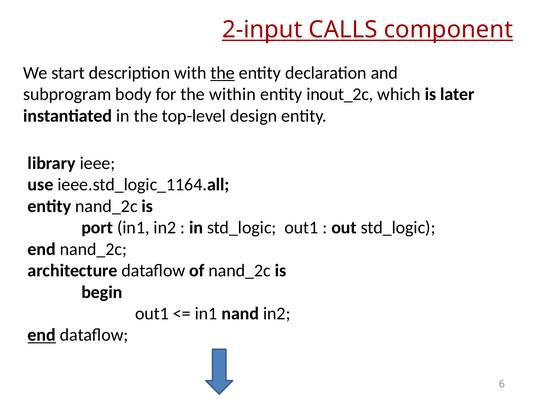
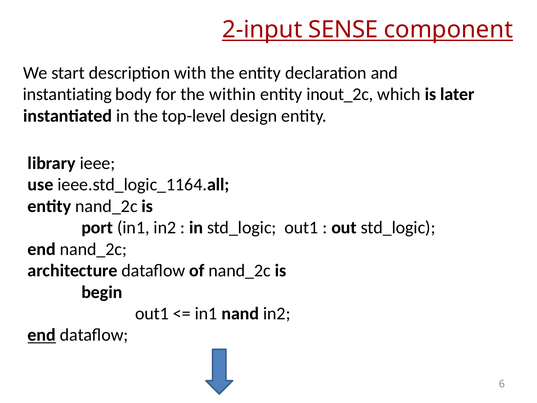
CALLS: CALLS -> SENSE
the at (223, 73) underline: present -> none
subprogram: subprogram -> instantiating
